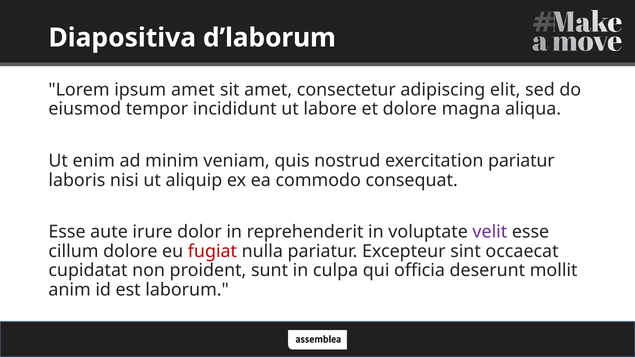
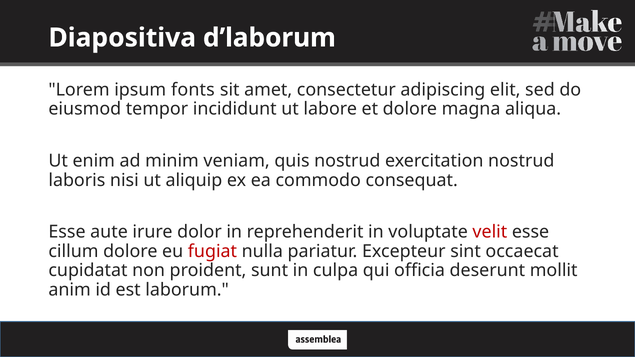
ipsum amet: amet -> fonts
exercitation pariatur: pariatur -> nostrud
velit colour: purple -> red
